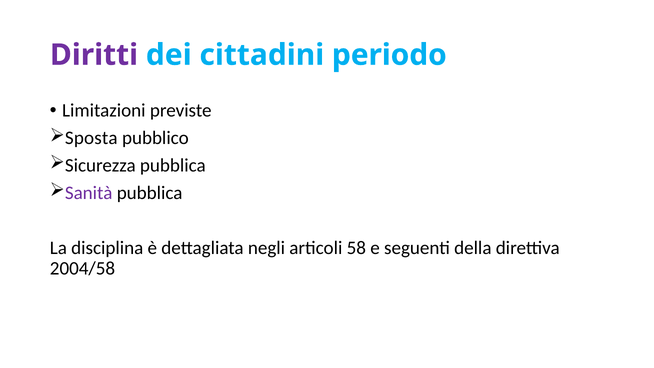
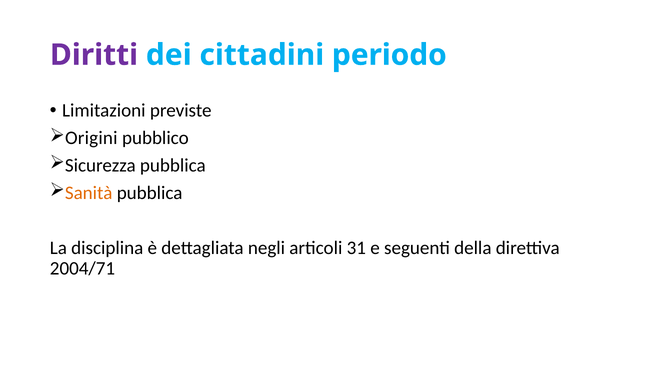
Sposta: Sposta -> Origini
Sanità colour: purple -> orange
58: 58 -> 31
2004/58: 2004/58 -> 2004/71
